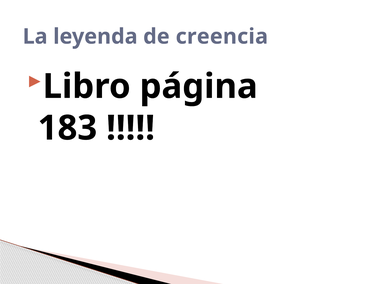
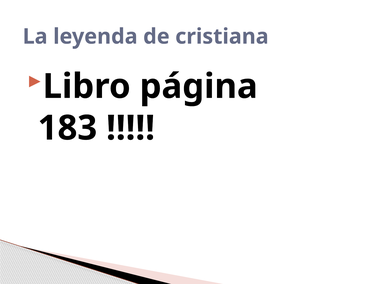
creencia: creencia -> cristiana
